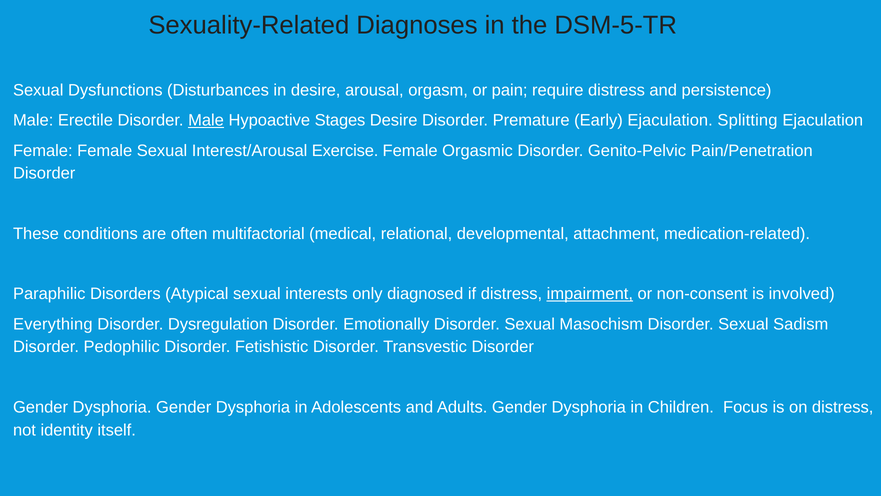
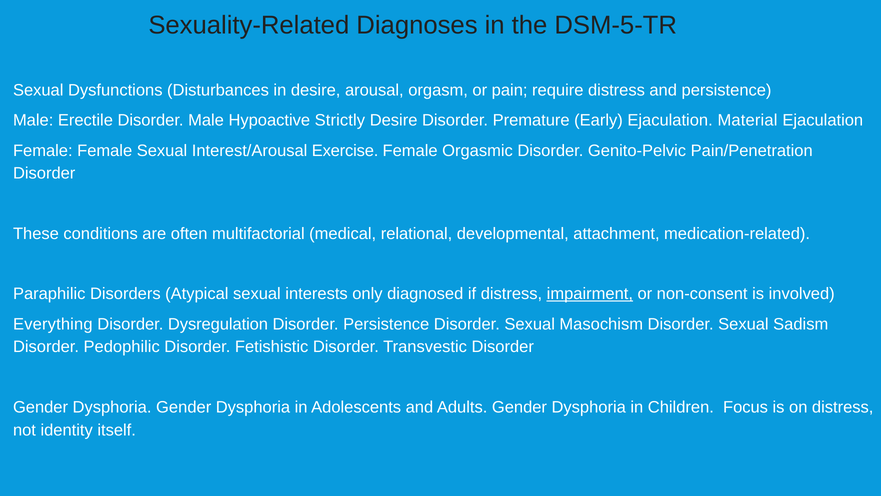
Male at (206, 120) underline: present -> none
Stages: Stages -> Strictly
Splitting: Splitting -> Material
Disorder Emotionally: Emotionally -> Persistence
